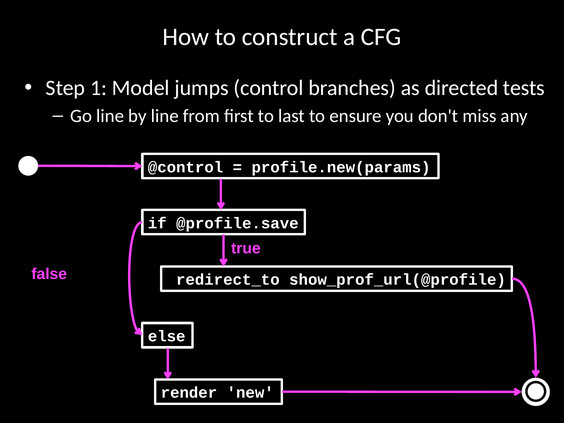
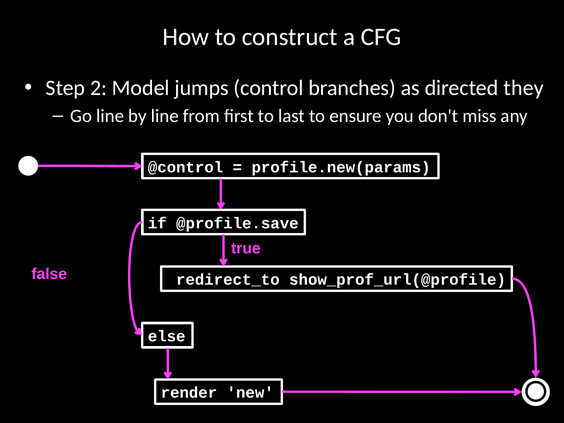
1: 1 -> 2
tests: tests -> they
